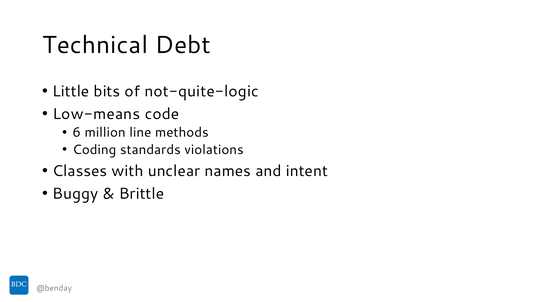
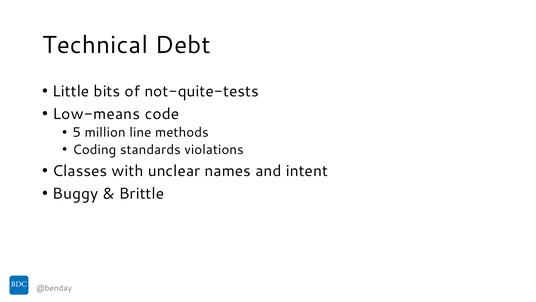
not-quite-logic: not-quite-logic -> not-quite-tests
6: 6 -> 5
